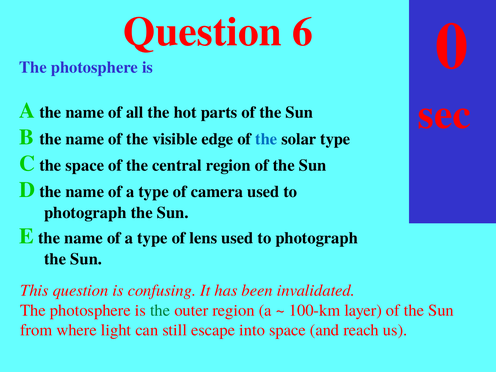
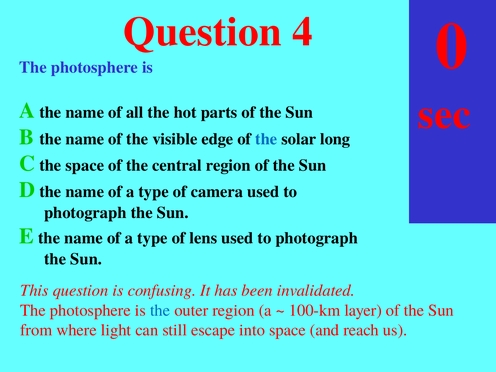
Question 6: 6 -> 4
solar type: type -> long
the at (160, 310) colour: green -> blue
